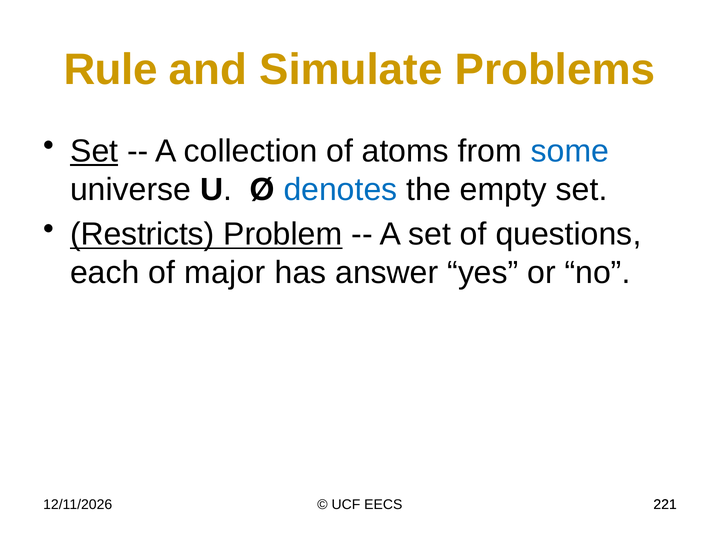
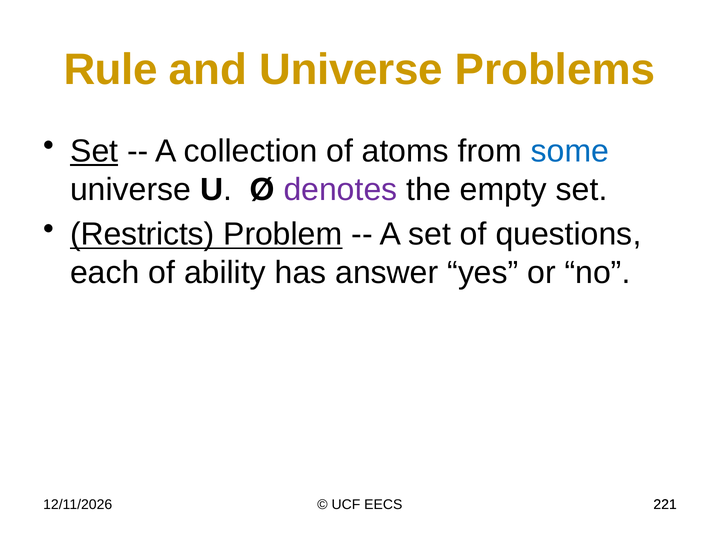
and Simulate: Simulate -> Universe
denotes colour: blue -> purple
major: major -> ability
